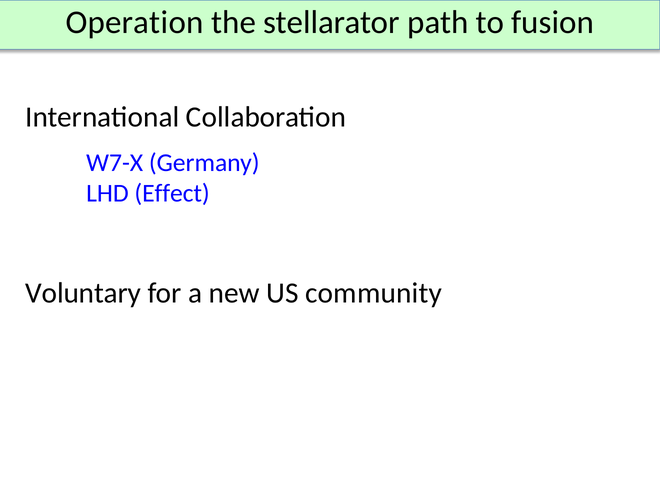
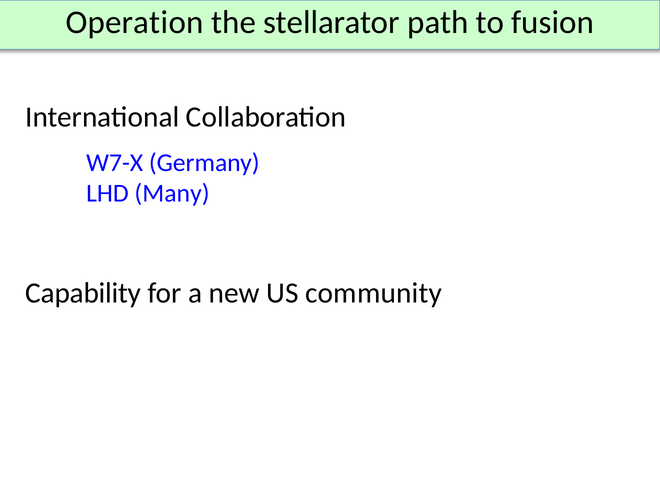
Effect: Effect -> Many
Voluntary: Voluntary -> Capability
